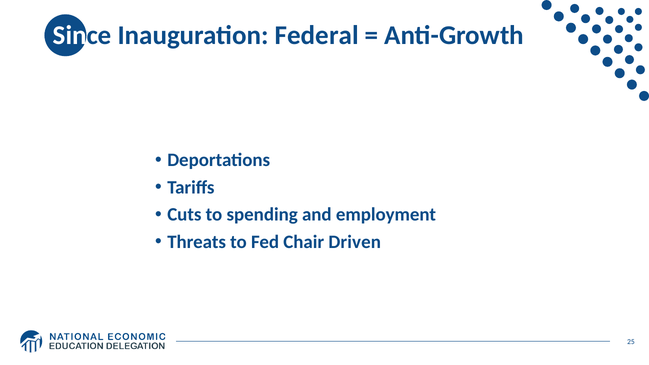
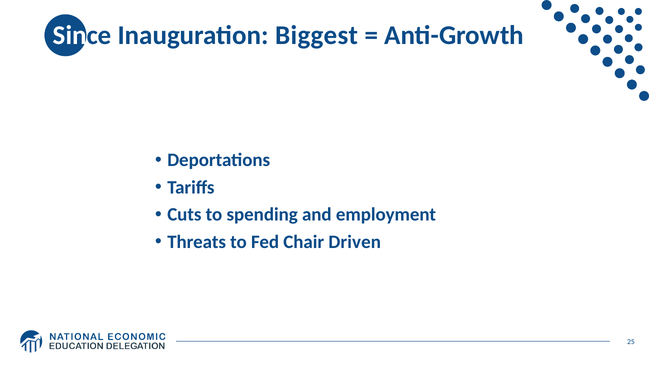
Federal: Federal -> Biggest
